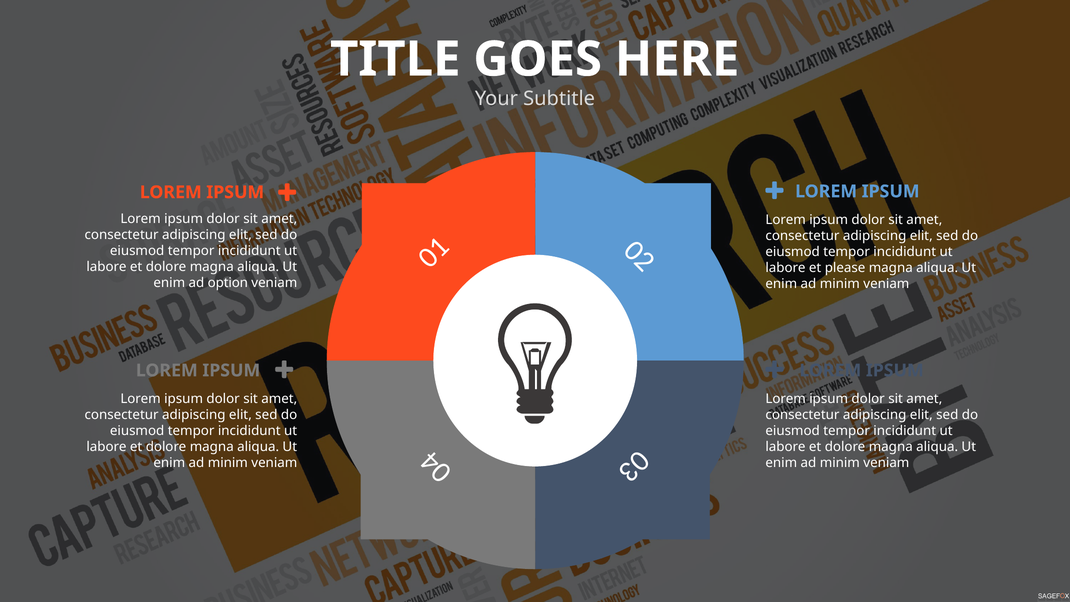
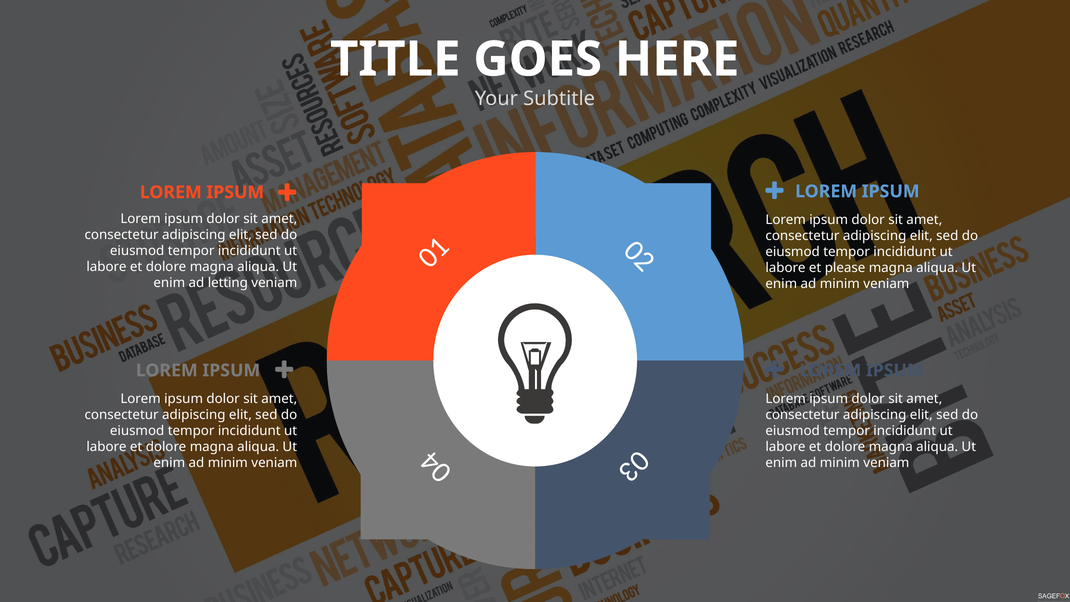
option: option -> letting
